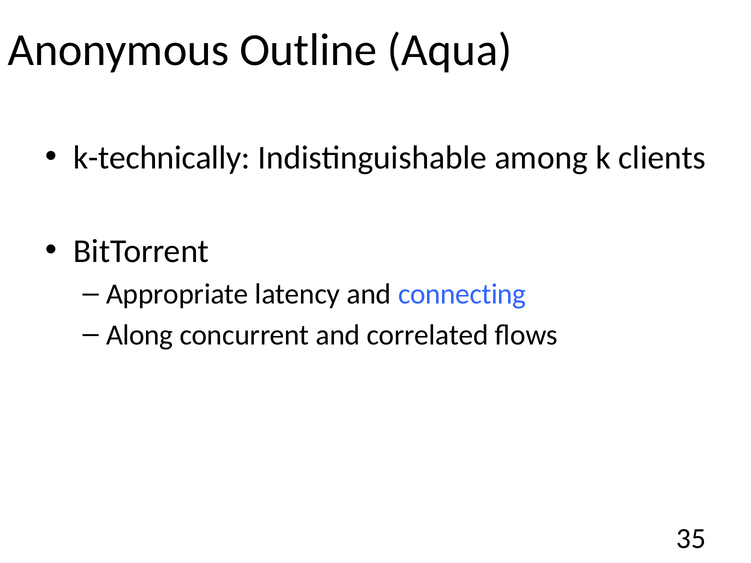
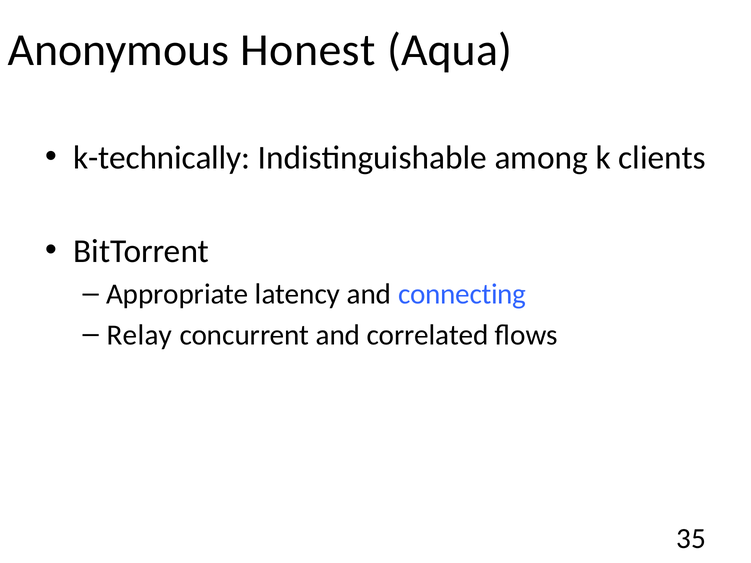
Outline: Outline -> Honest
Along: Along -> Relay
